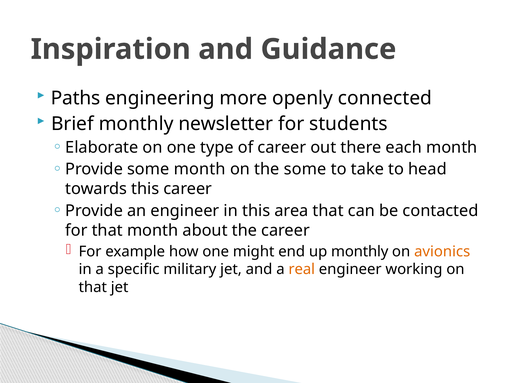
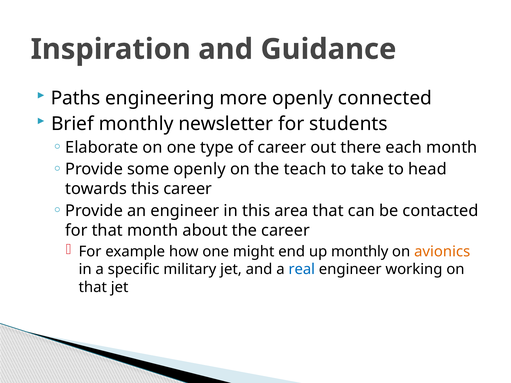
some month: month -> openly
the some: some -> teach
real colour: orange -> blue
